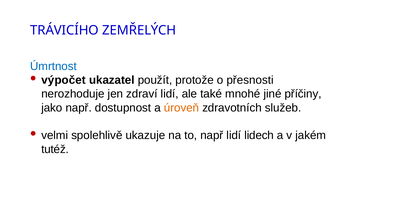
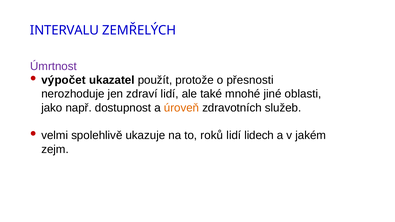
TRÁVICÍHO: TRÁVICÍHO -> INTERVALU
Úmrtnost colour: blue -> purple
příčiny: příčiny -> oblasti
to např: např -> roků
tutéž: tutéž -> zejm
